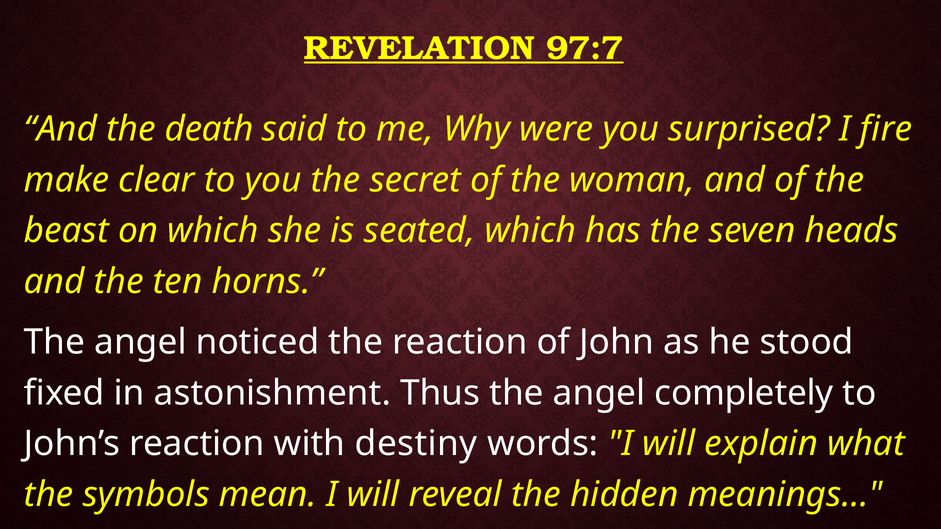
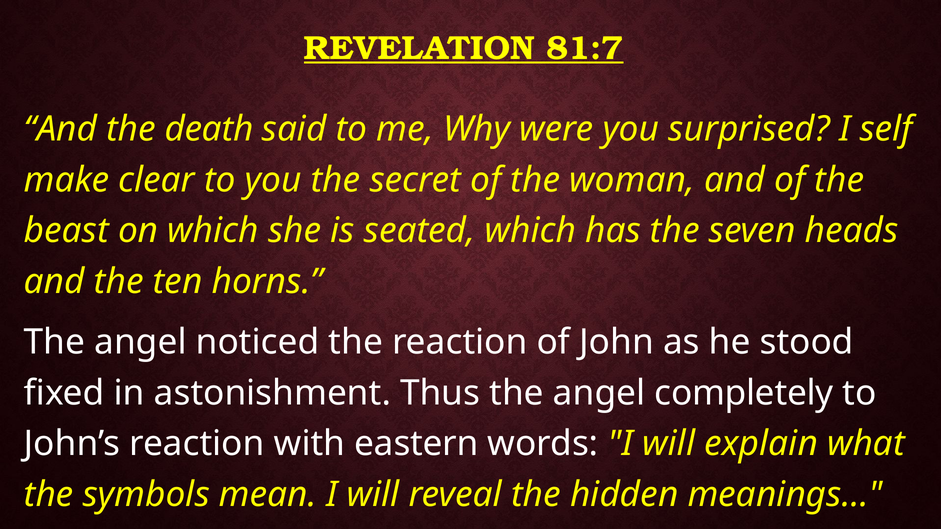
97:7: 97:7 -> 81:7
fire: fire -> self
destiny: destiny -> eastern
